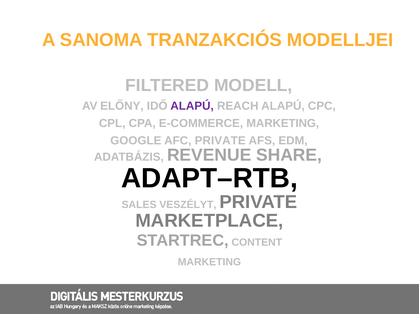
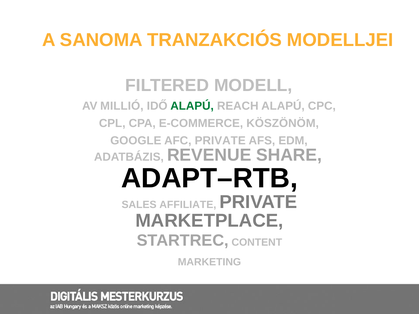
ELŐNY: ELŐNY -> MILLIÓ
ALAPÚ at (192, 106) colour: purple -> green
E-COMMERCE MARKETING: MARKETING -> KÖSZÖNÖM
VESZÉLYT: VESZÉLYT -> AFFILIATE
